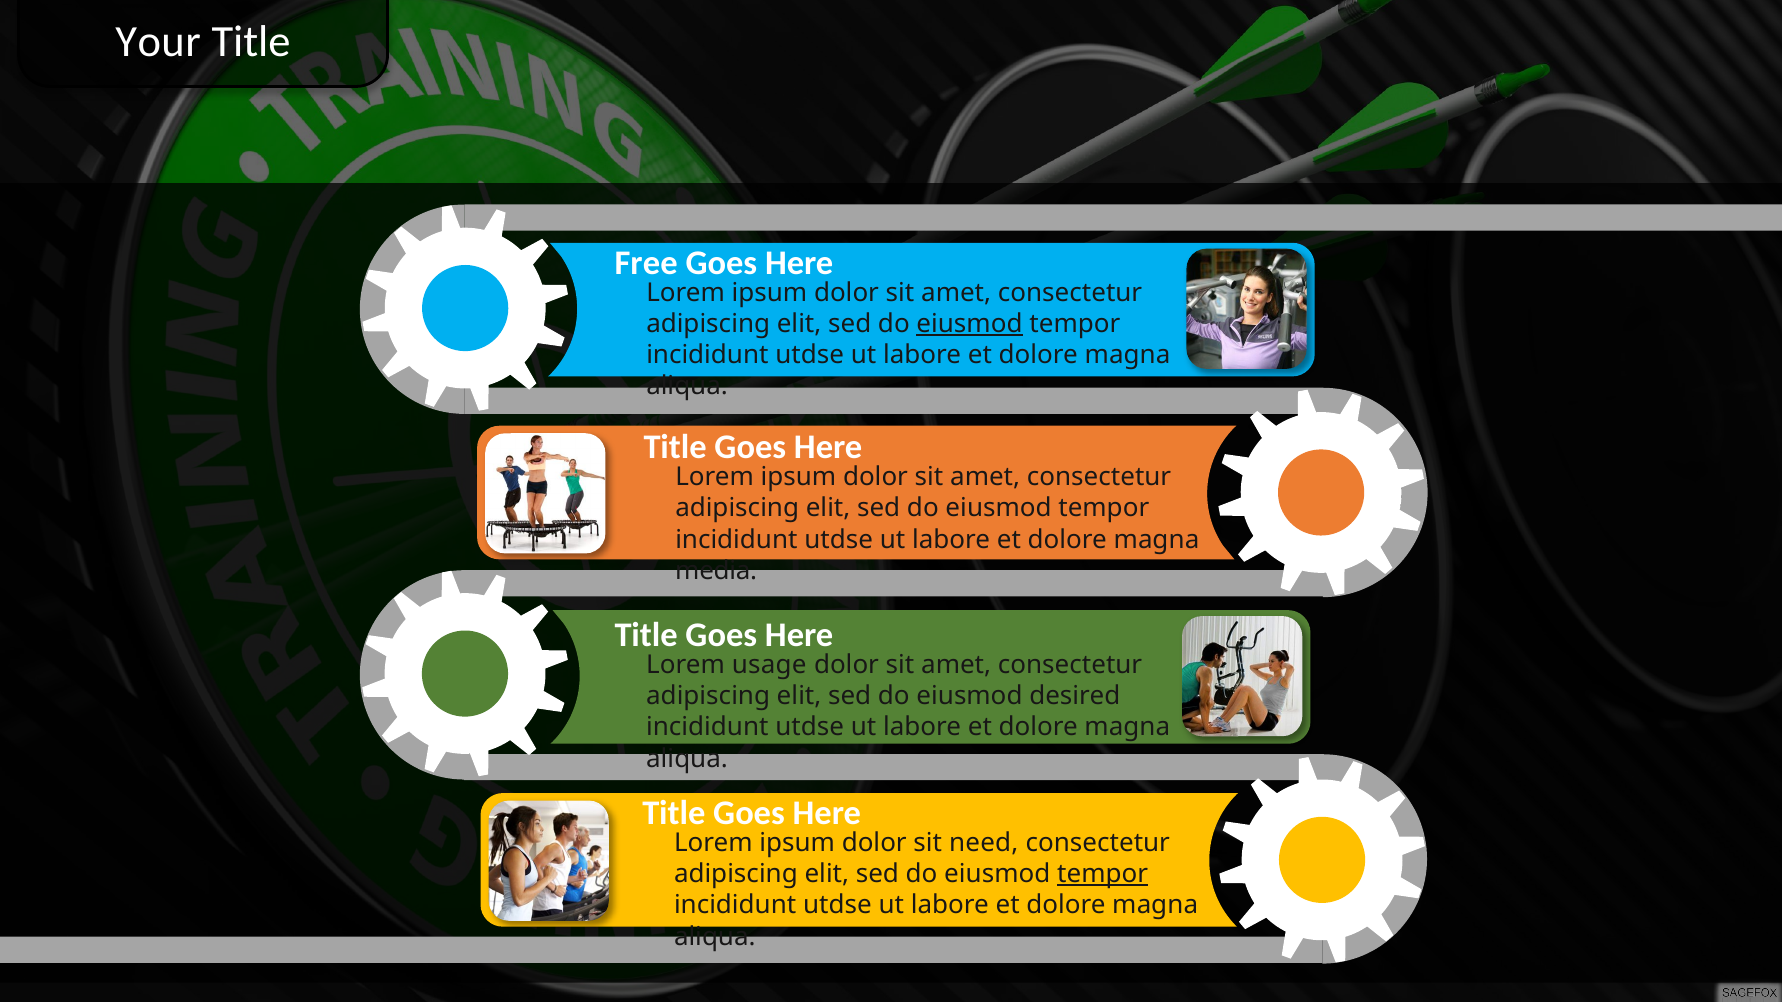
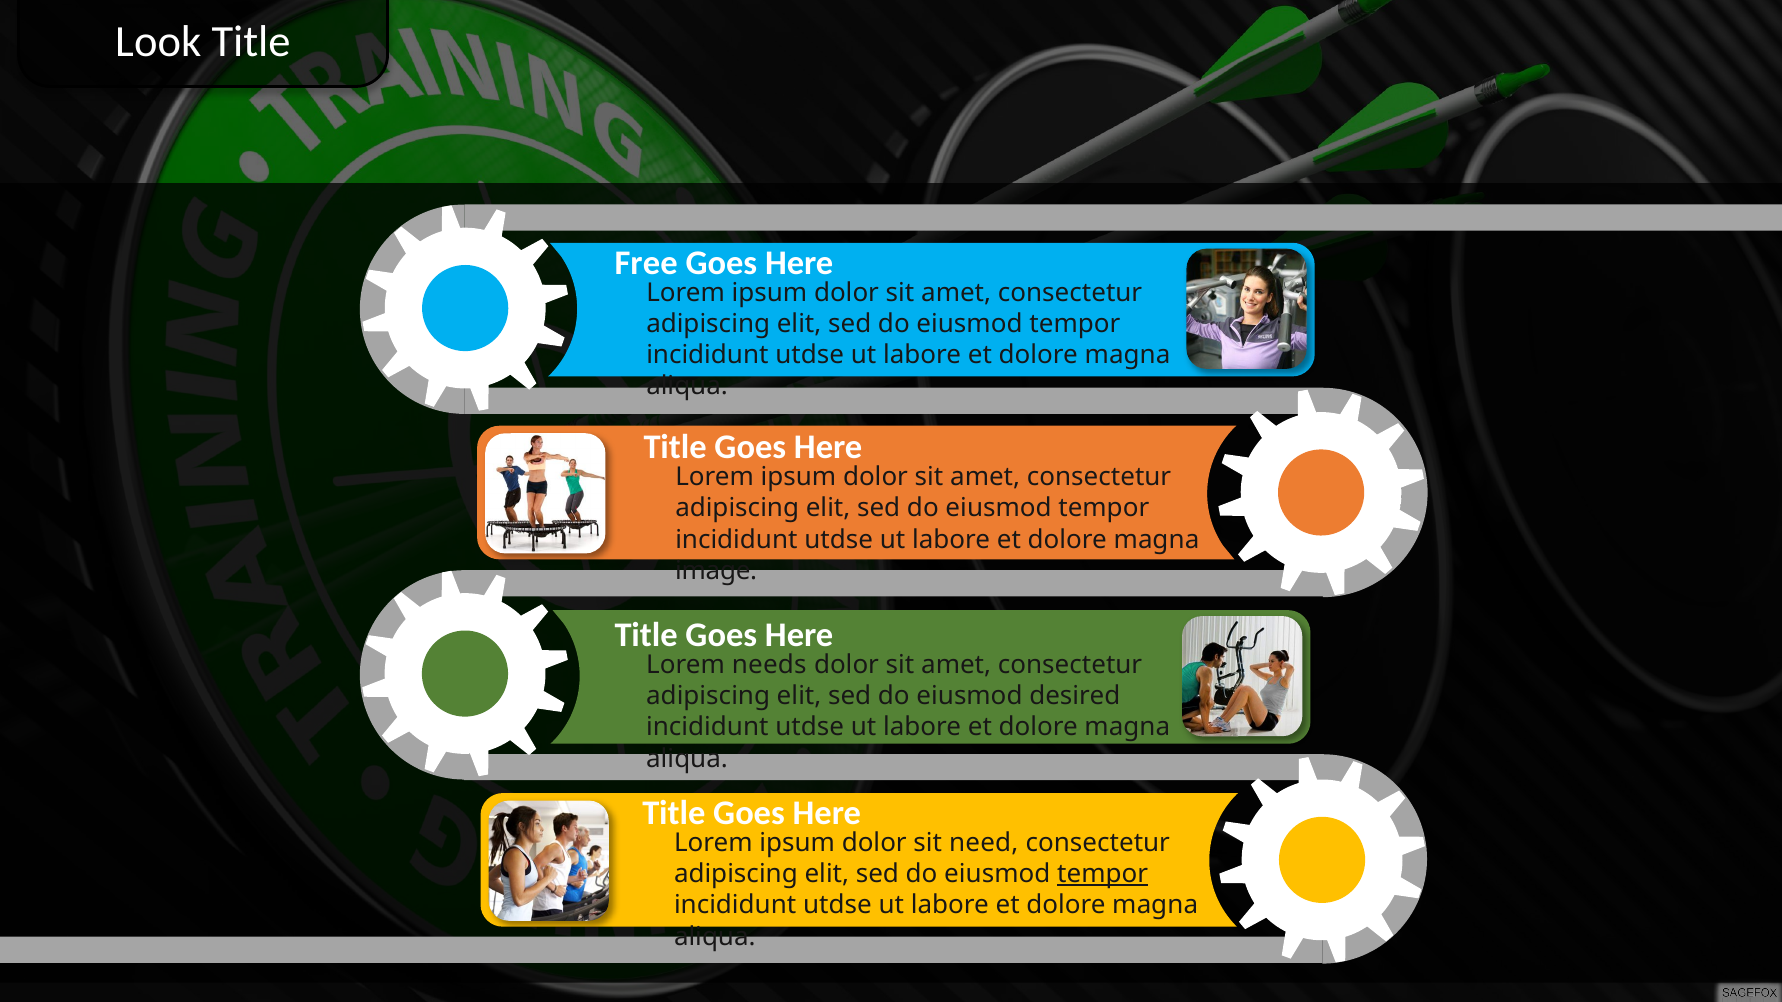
Your: Your -> Look
eiusmod at (969, 324) underline: present -> none
media: media -> image
usage: usage -> needs
